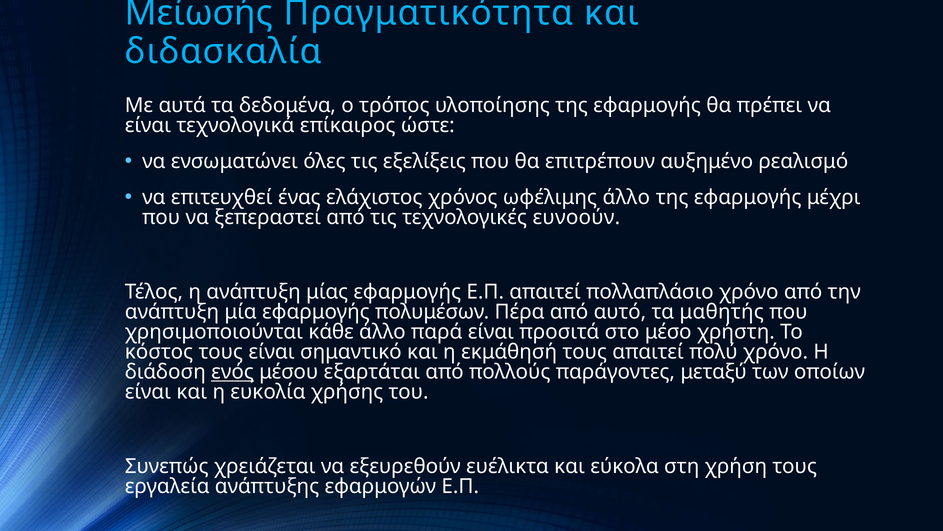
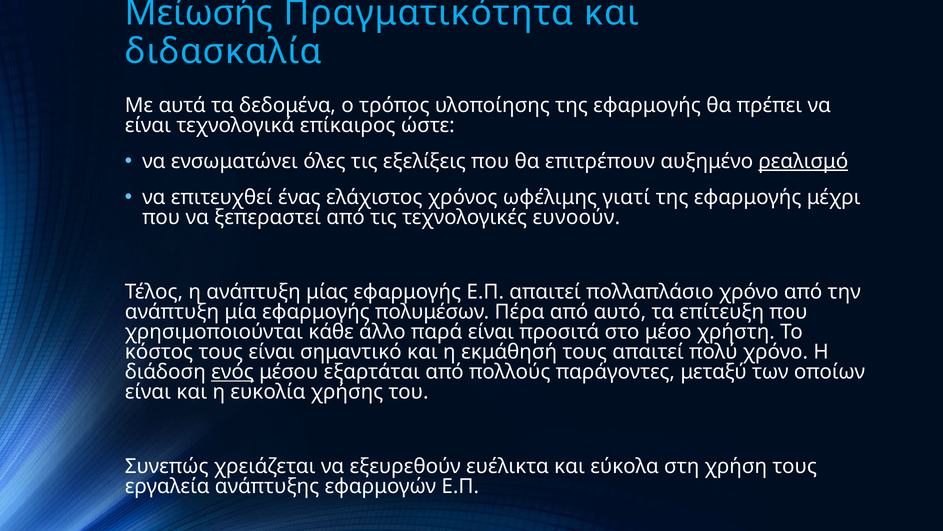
ρεαλισμό underline: none -> present
ωφέλιμης άλλο: άλλο -> γιατί
μαθητής: μαθητής -> επίτευξη
